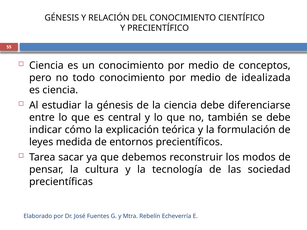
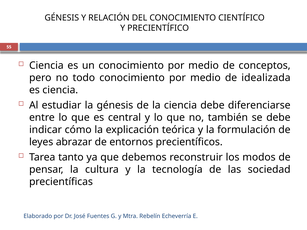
medida: medida -> abrazar
sacar: sacar -> tanto
